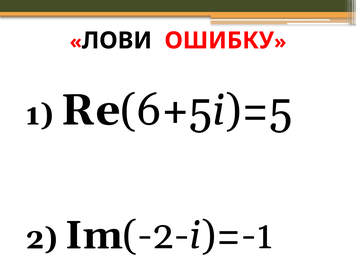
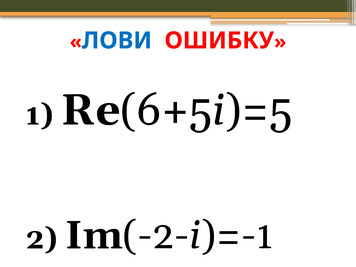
ЛОВИ colour: black -> blue
